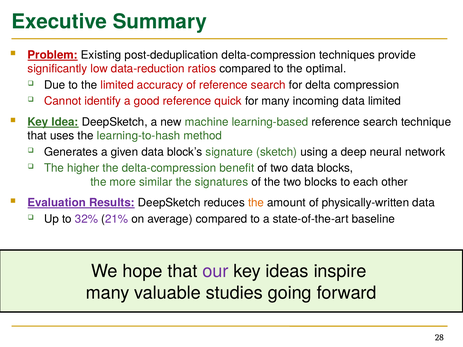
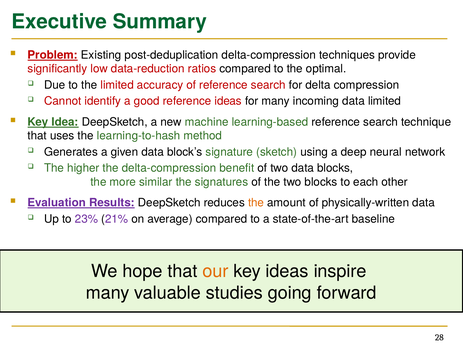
reference quick: quick -> ideas
32%: 32% -> 23%
our colour: purple -> orange
